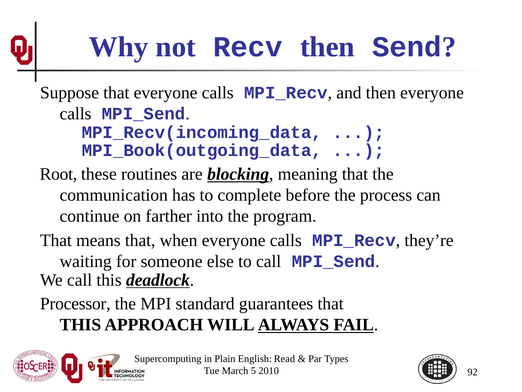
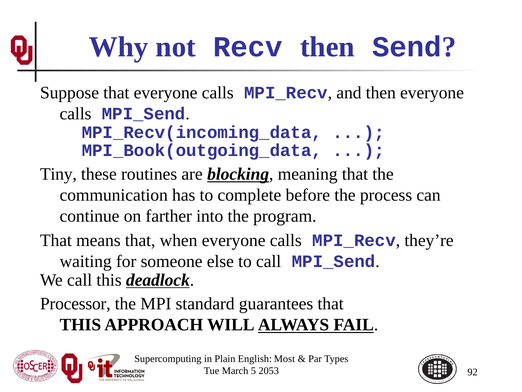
Root: Root -> Tiny
Read: Read -> Most
2010: 2010 -> 2053
